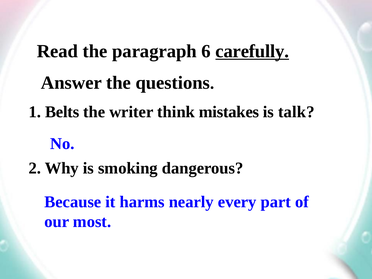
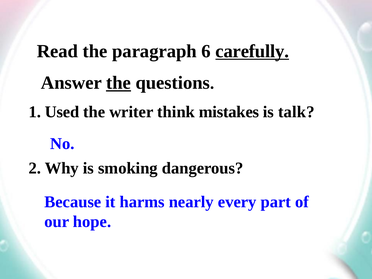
the at (119, 83) underline: none -> present
Belts: Belts -> Used
most: most -> hope
